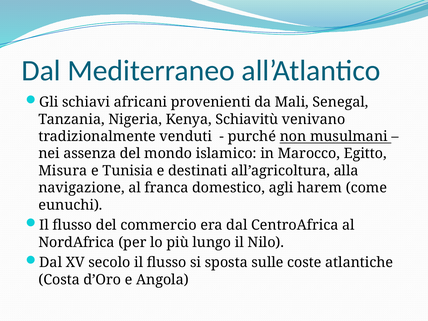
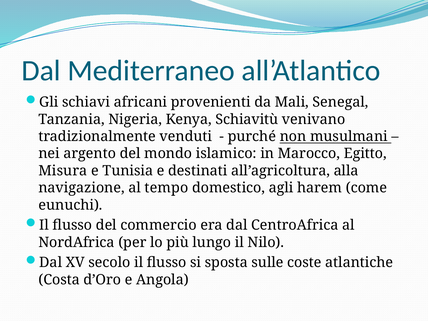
assenza: assenza -> argento
franca: franca -> tempo
